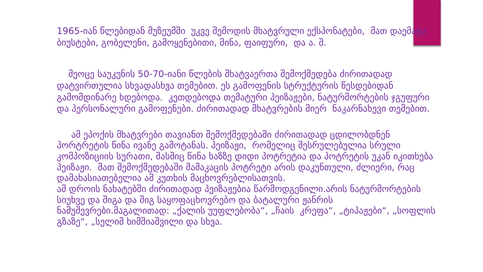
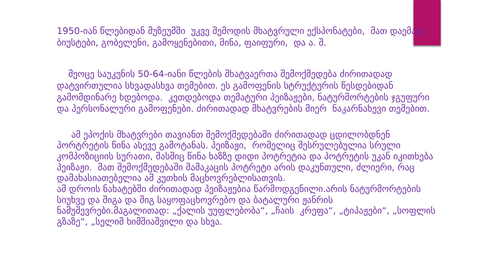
1965-იან: 1965-იან -> 1950-იან
50-70-იანი: 50-70-იანი -> 50-64-იანი
ივანე: ივანე -> ასევე
